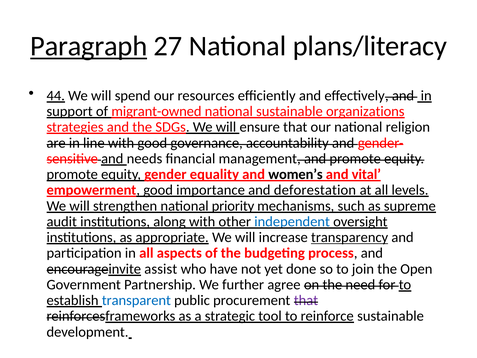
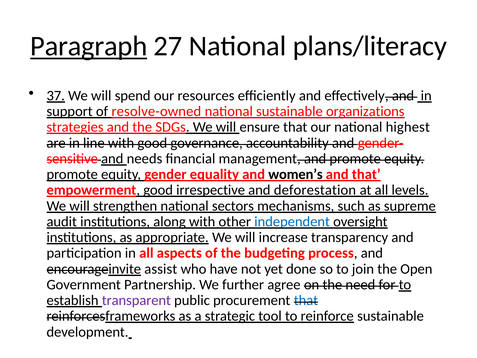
44: 44 -> 37
migrant-owned: migrant-owned -> resolve-owned
religion: religion -> highest
and vital: vital -> that
importance: importance -> irrespective
priority: priority -> sectors
transparency underline: present -> none
transparent colour: blue -> purple
that at (306, 300) colour: purple -> blue
